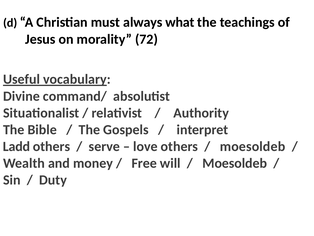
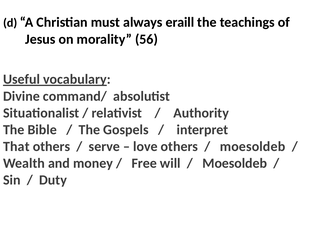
what: what -> eraill
72: 72 -> 56
Ladd: Ladd -> That
